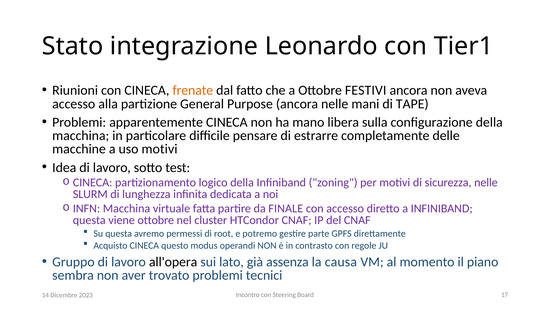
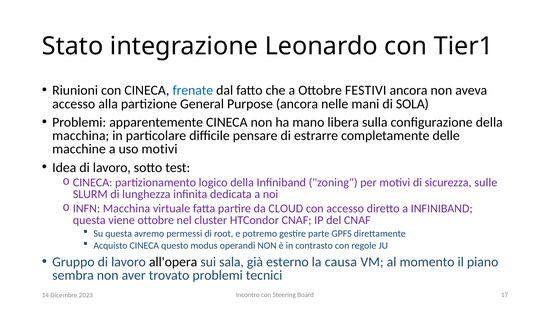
frenate colour: orange -> blue
TAPE: TAPE -> SOLA
sicurezza nelle: nelle -> sulle
FINALE: FINALE -> CLOUD
lato: lato -> sala
assenza: assenza -> esterno
